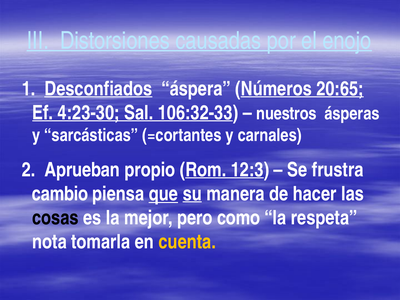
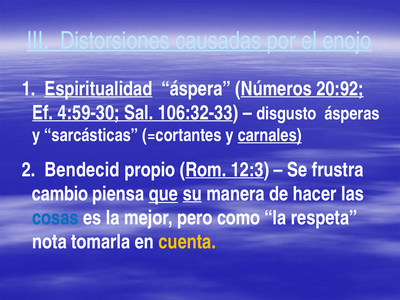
Desconfiados: Desconfiados -> Espiritualidad
20:65: 20:65 -> 20:92
4:23-30: 4:23-30 -> 4:59-30
nuestros: nuestros -> disgusto
carnales underline: none -> present
Aprueban: Aprueban -> Bendecid
cosas colour: black -> blue
